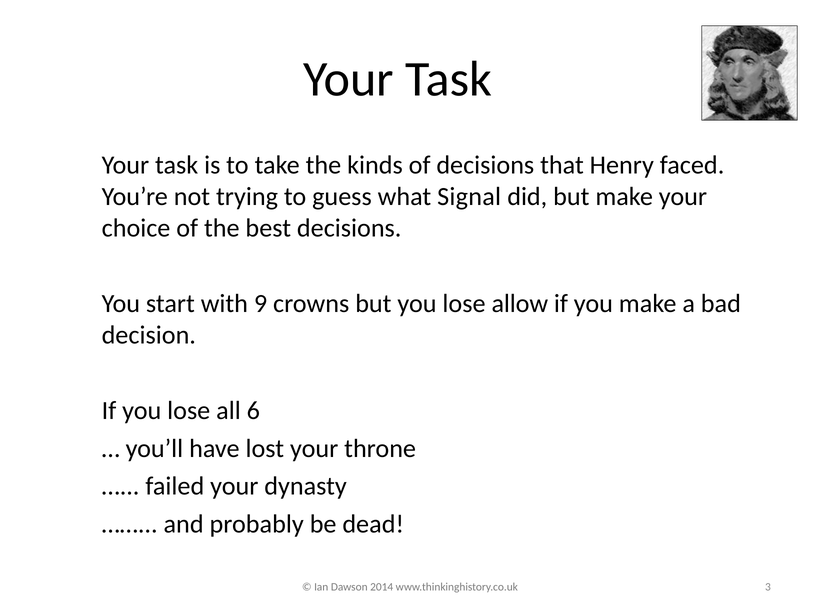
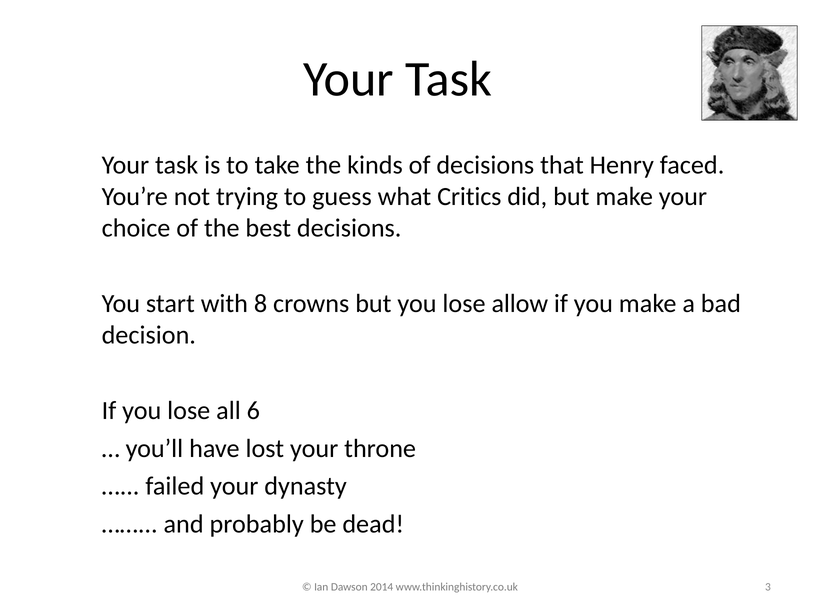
Signal: Signal -> Critics
9: 9 -> 8
